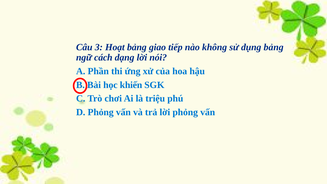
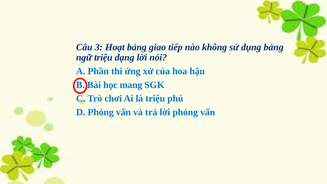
ngữ cách: cách -> triệu
khiến: khiến -> mang
